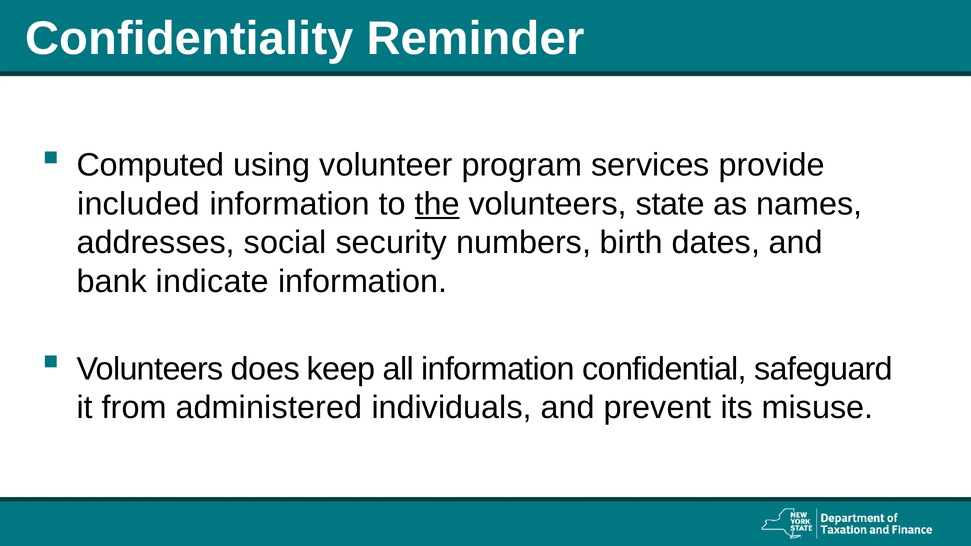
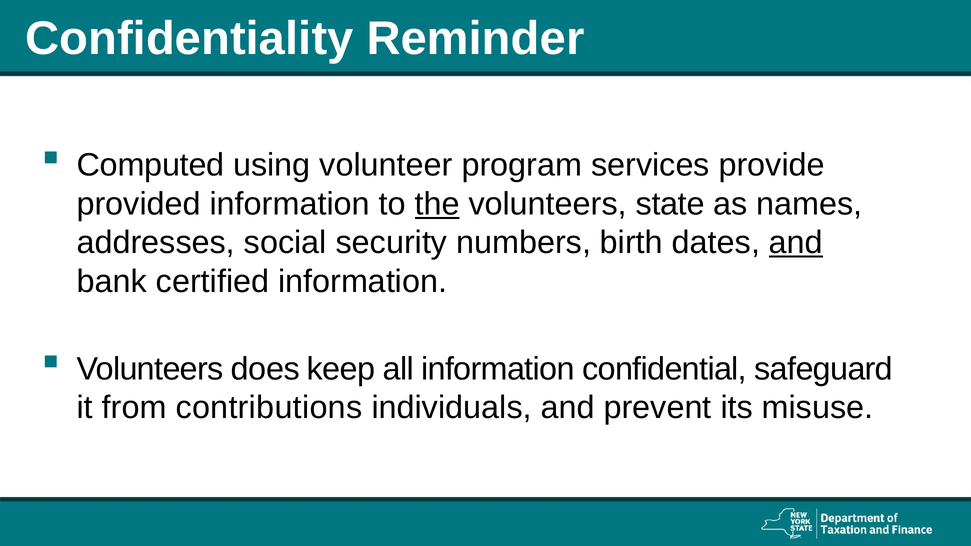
included: included -> provided
and at (796, 243) underline: none -> present
indicate: indicate -> certified
administered: administered -> contributions
